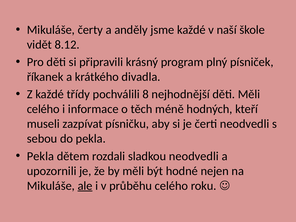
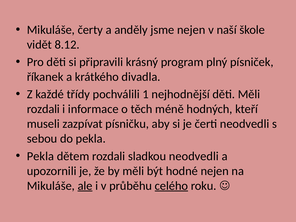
jsme každé: každé -> nejen
8: 8 -> 1
celého at (43, 109): celého -> rozdali
celého at (171, 186) underline: none -> present
